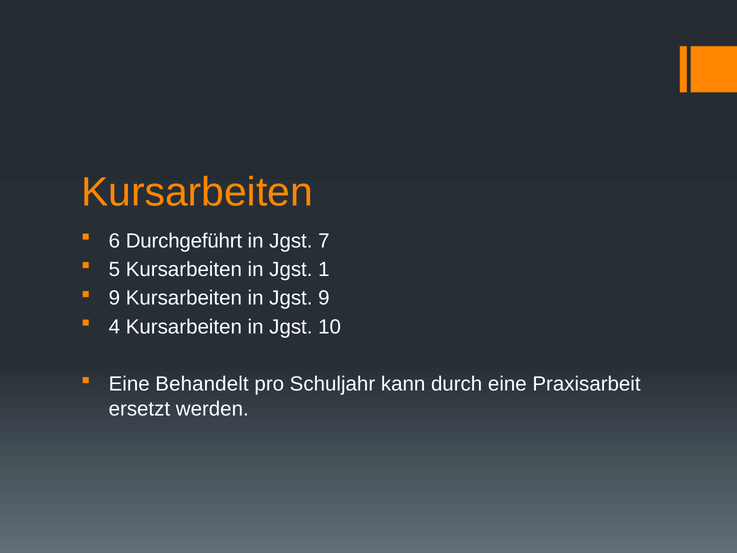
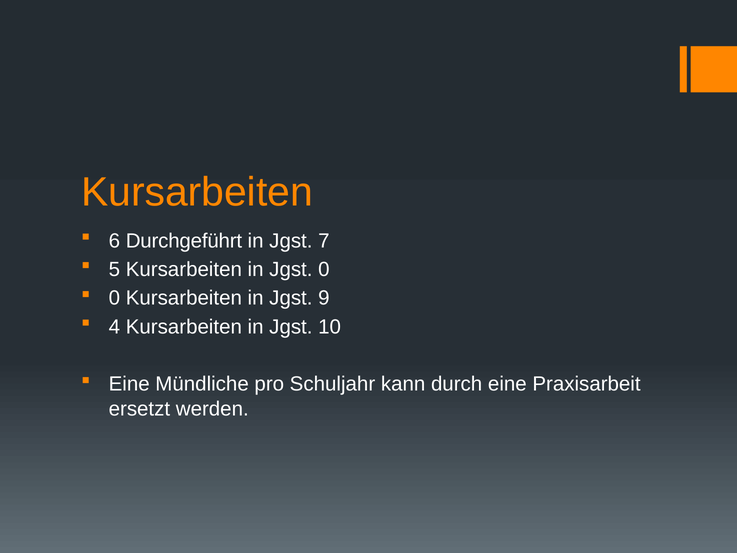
Jgst 1: 1 -> 0
9 at (114, 298): 9 -> 0
Behandelt: Behandelt -> Mündliche
